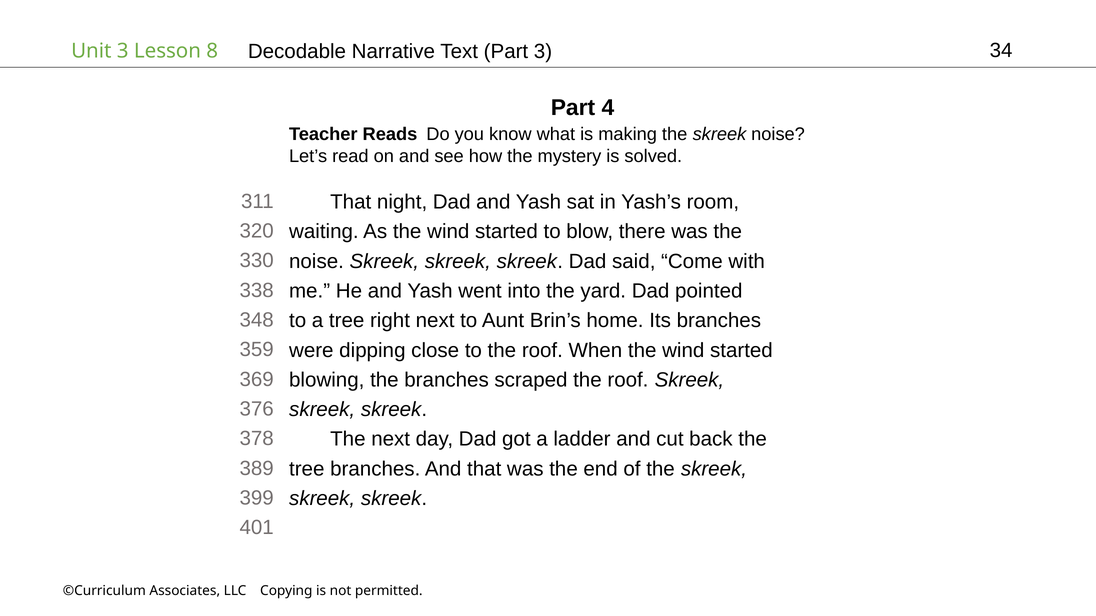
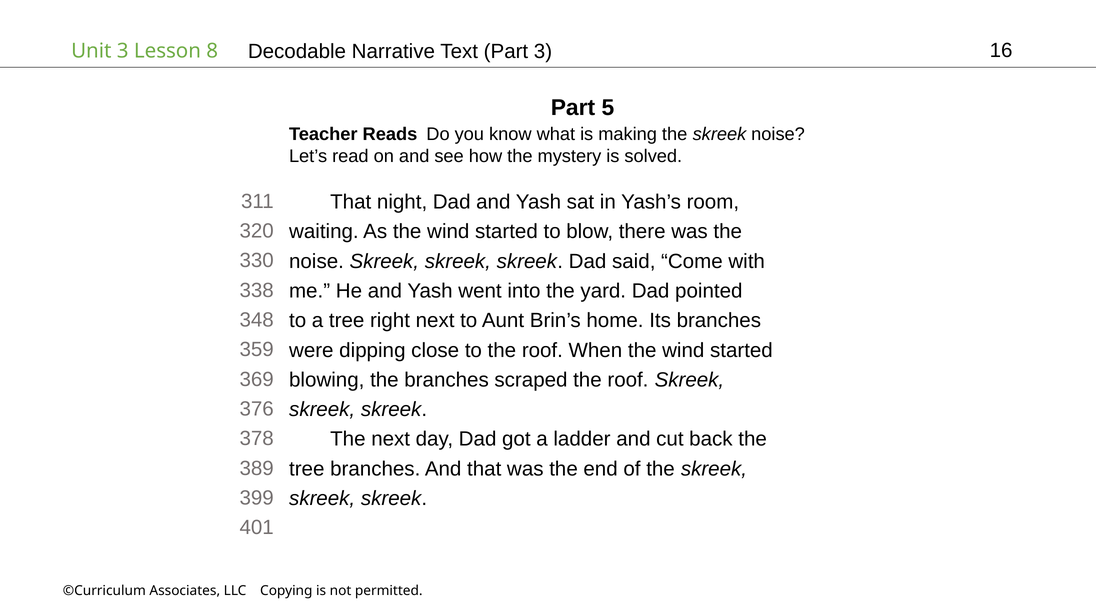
34: 34 -> 16
4: 4 -> 5
